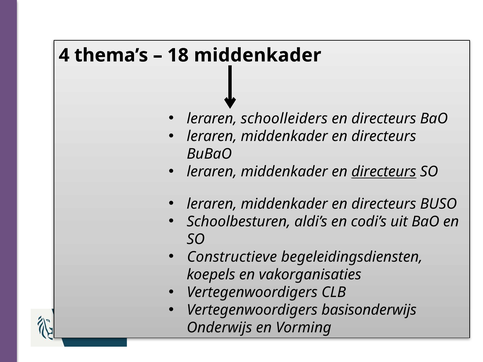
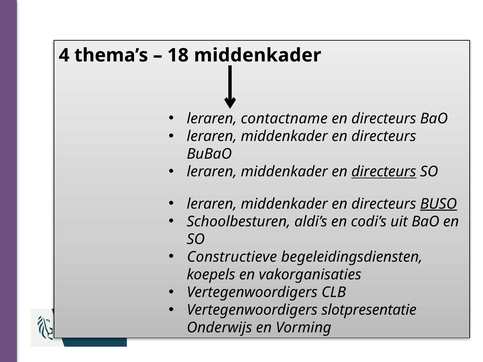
schoolleiders: schoolleiders -> contactname
BUSO underline: none -> present
basisonderwijs: basisonderwijs -> slotpresentatie
